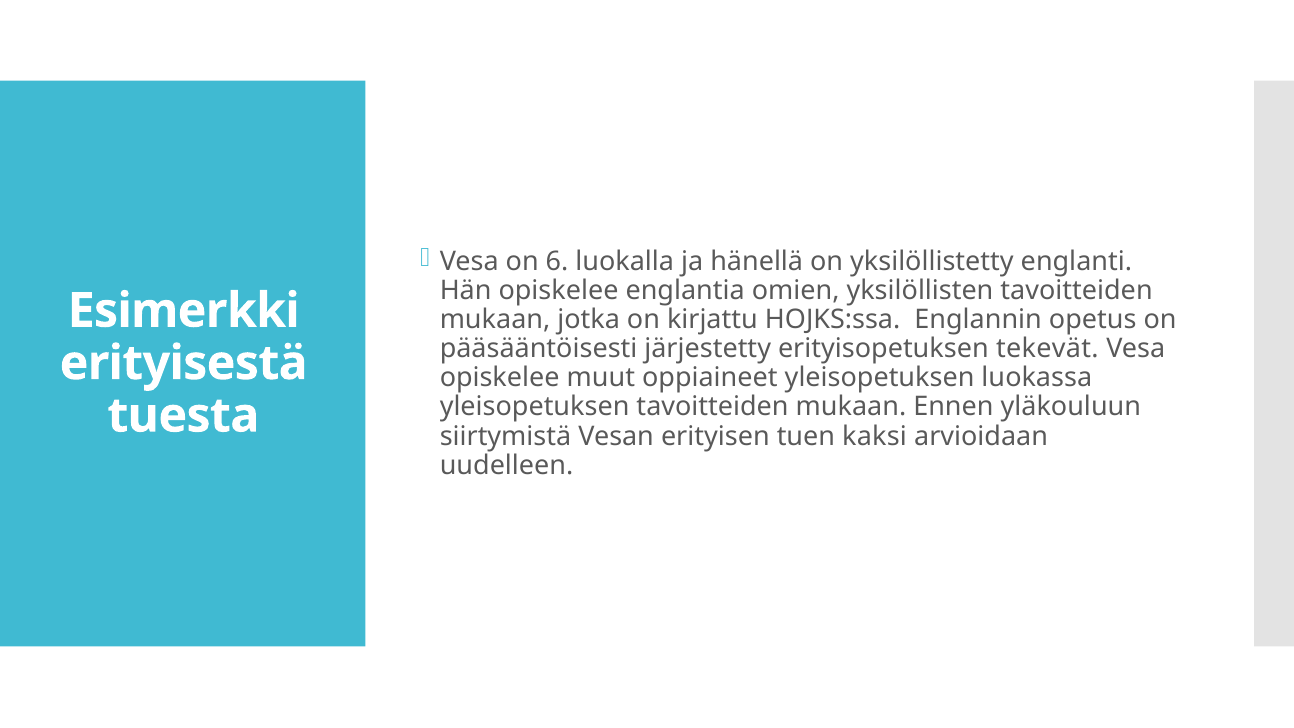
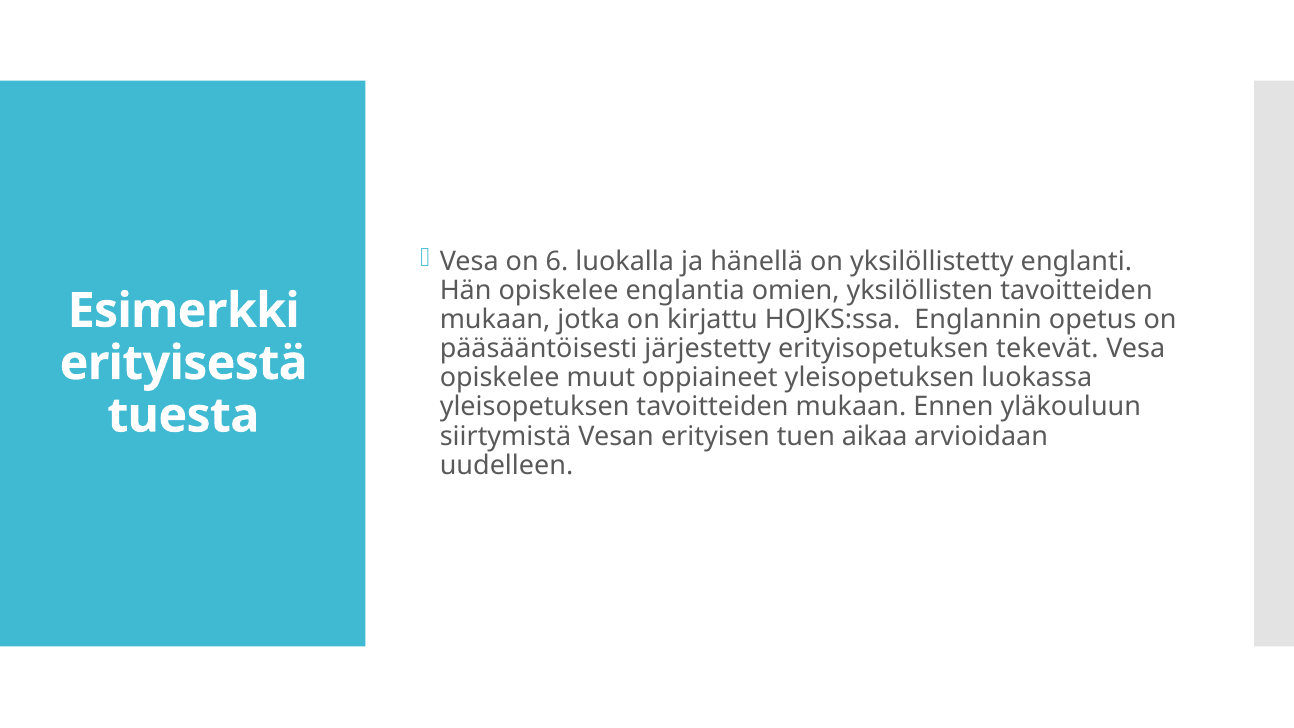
kaksi: kaksi -> aikaa
